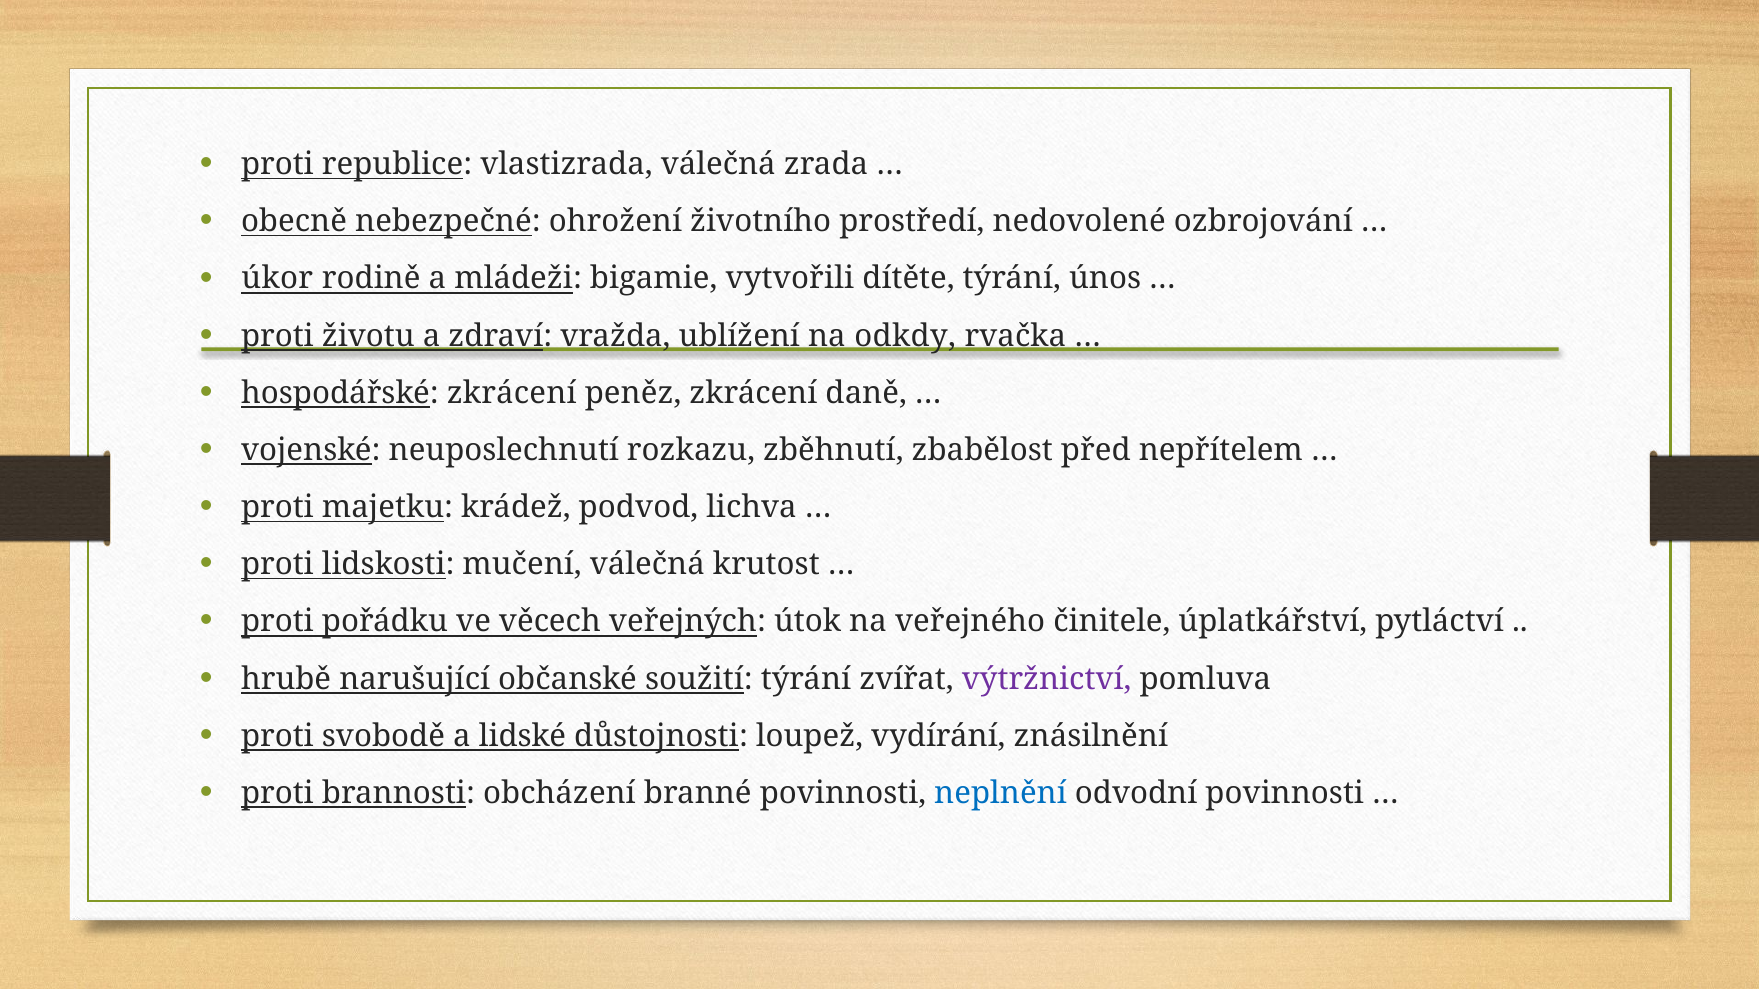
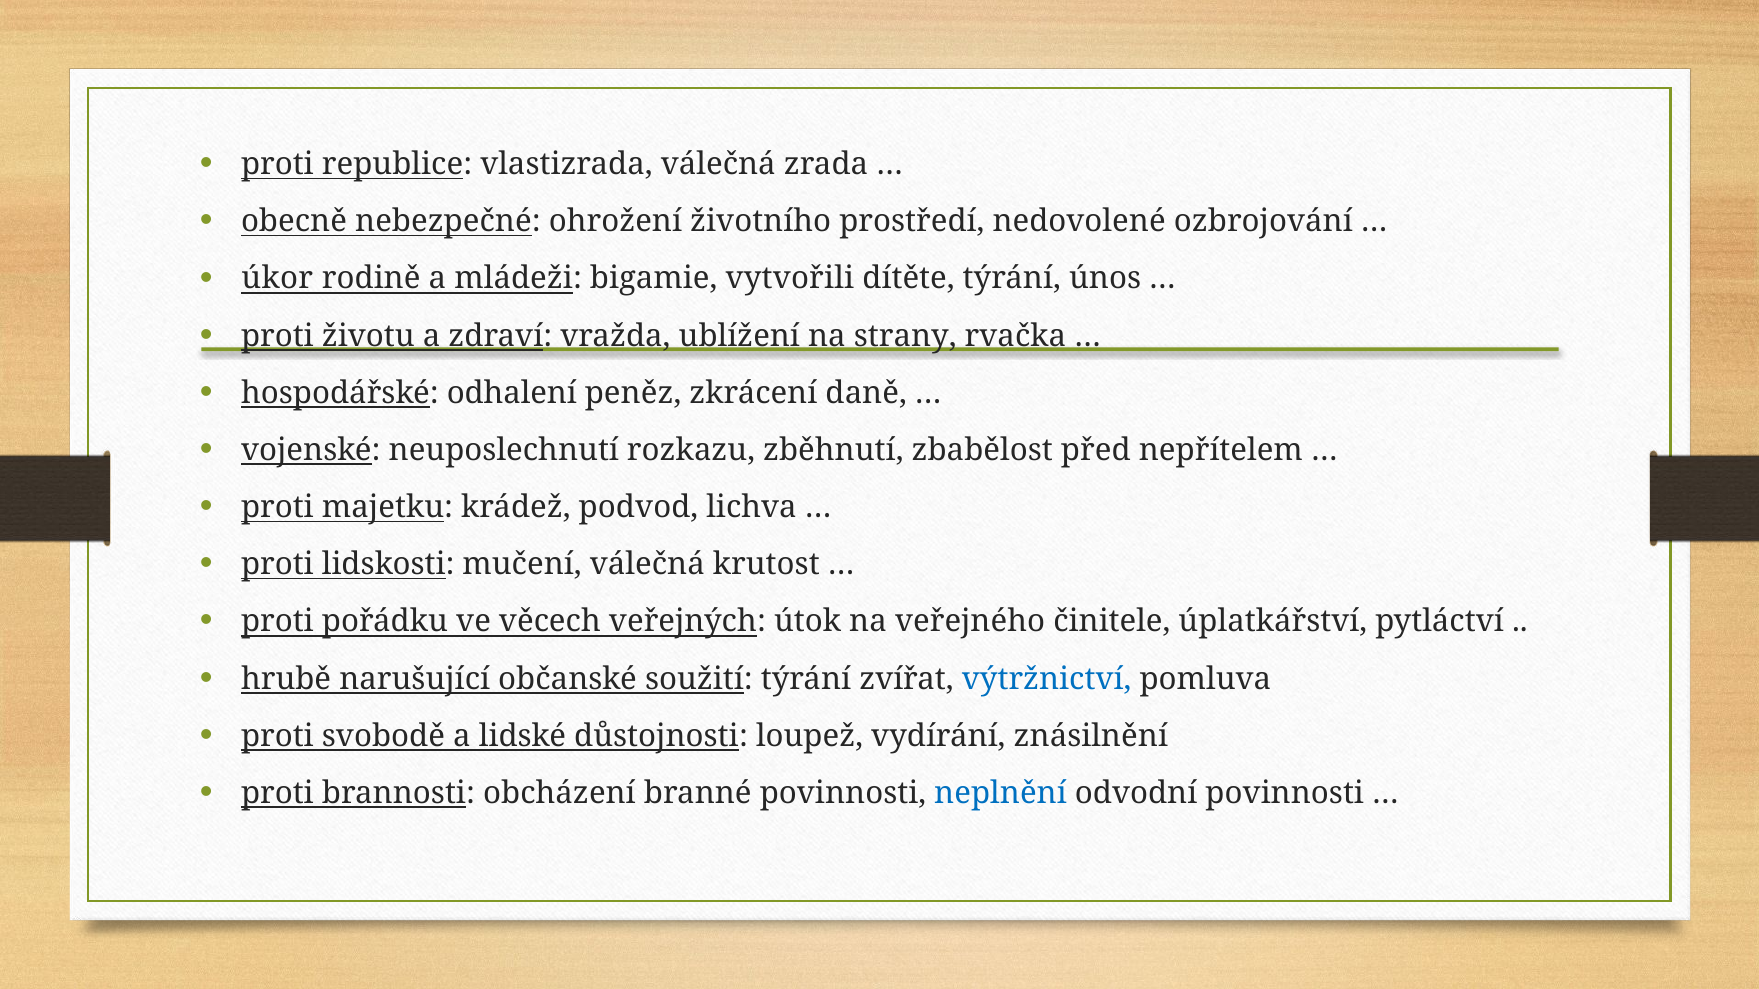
odkdy: odkdy -> strany
hospodářské zkrácení: zkrácení -> odhalení
výtržnictví colour: purple -> blue
